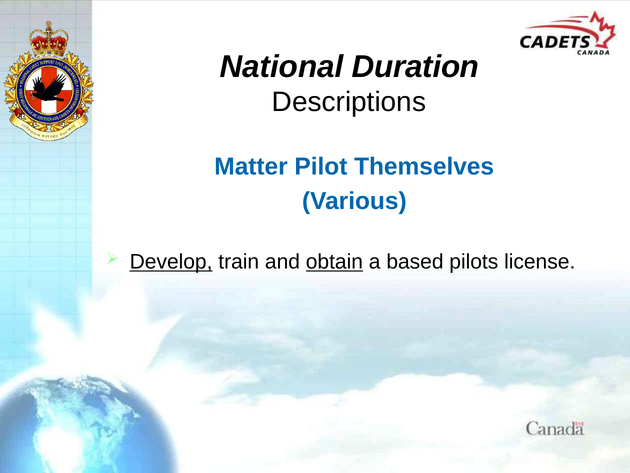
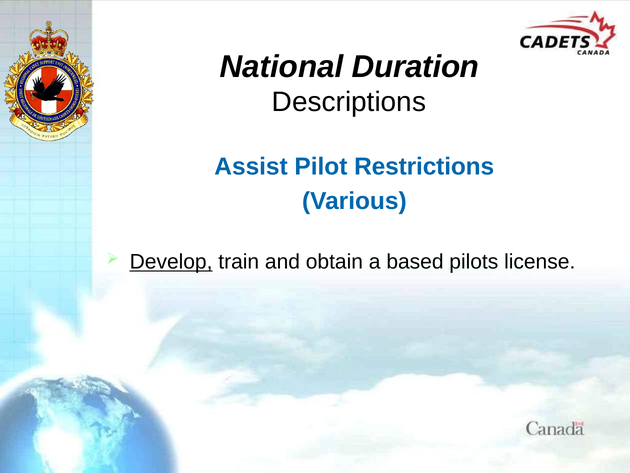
Matter: Matter -> Assist
Themselves: Themselves -> Restrictions
obtain underline: present -> none
